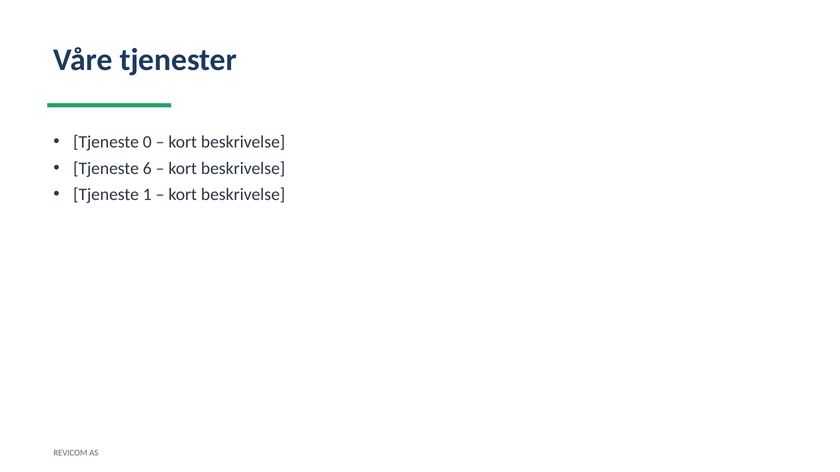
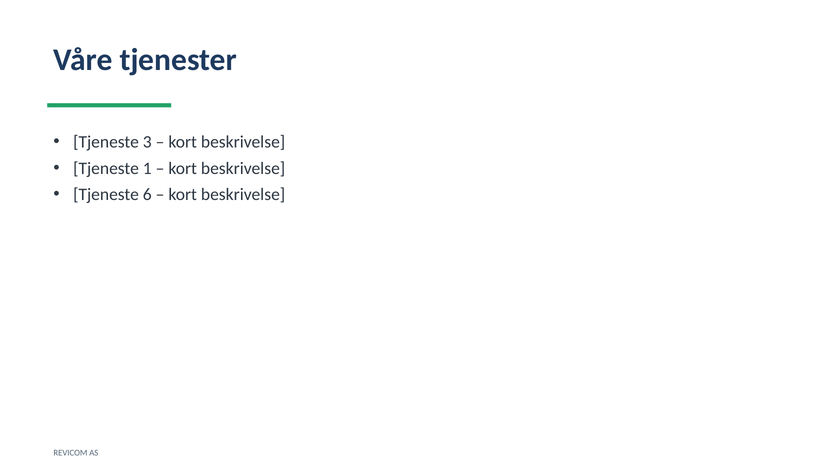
0: 0 -> 3
6: 6 -> 1
1: 1 -> 6
